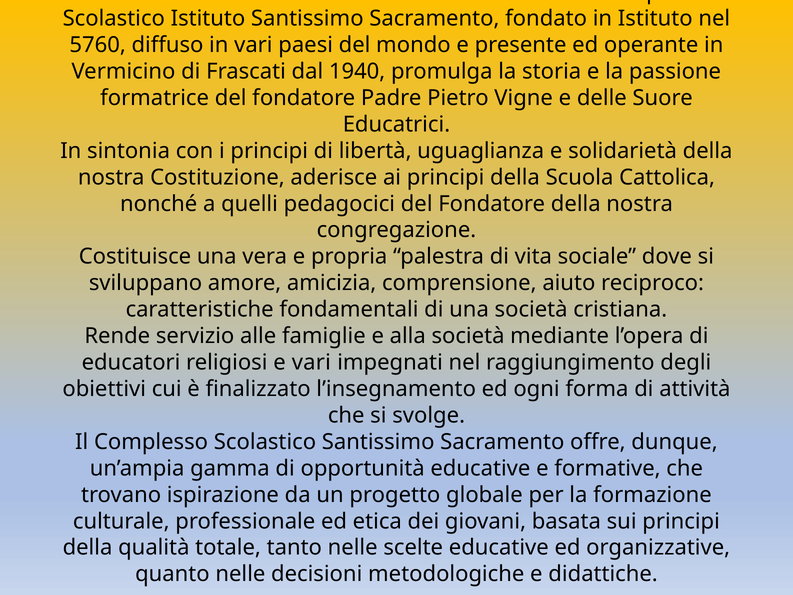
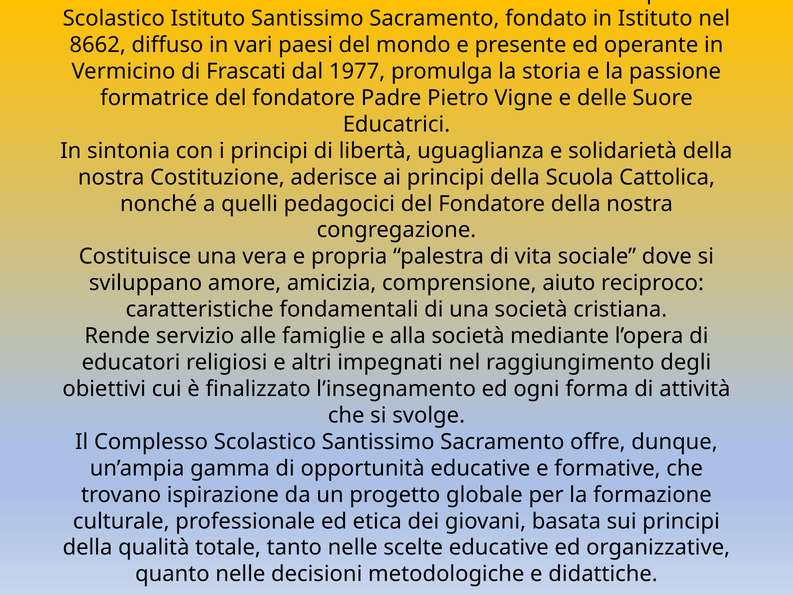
5760: 5760 -> 8662
1940: 1940 -> 1977
e vari: vari -> altri
